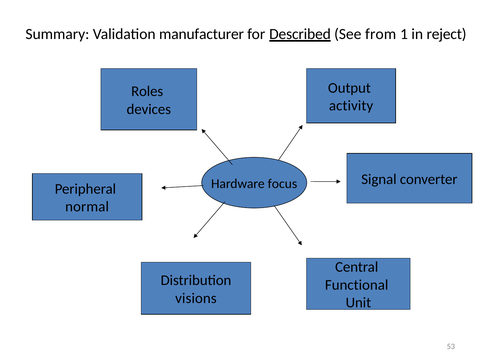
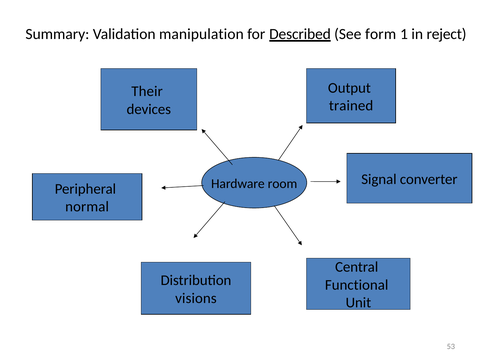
manufacturer: manufacturer -> manipulation
from: from -> form
Roles: Roles -> Their
activity: activity -> trained
focus: focus -> room
